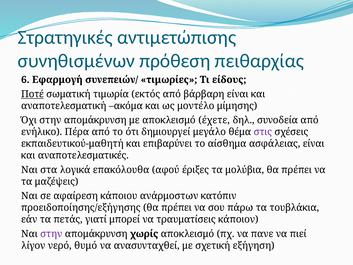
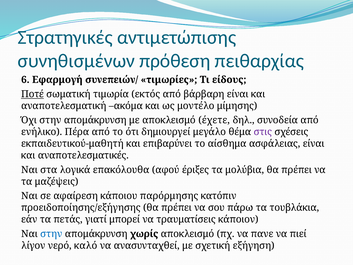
ανάρμοστων: ανάρμοστων -> παρόρμησης
στην at (51, 234) colour: purple -> blue
θυμό: θυμό -> καλό
